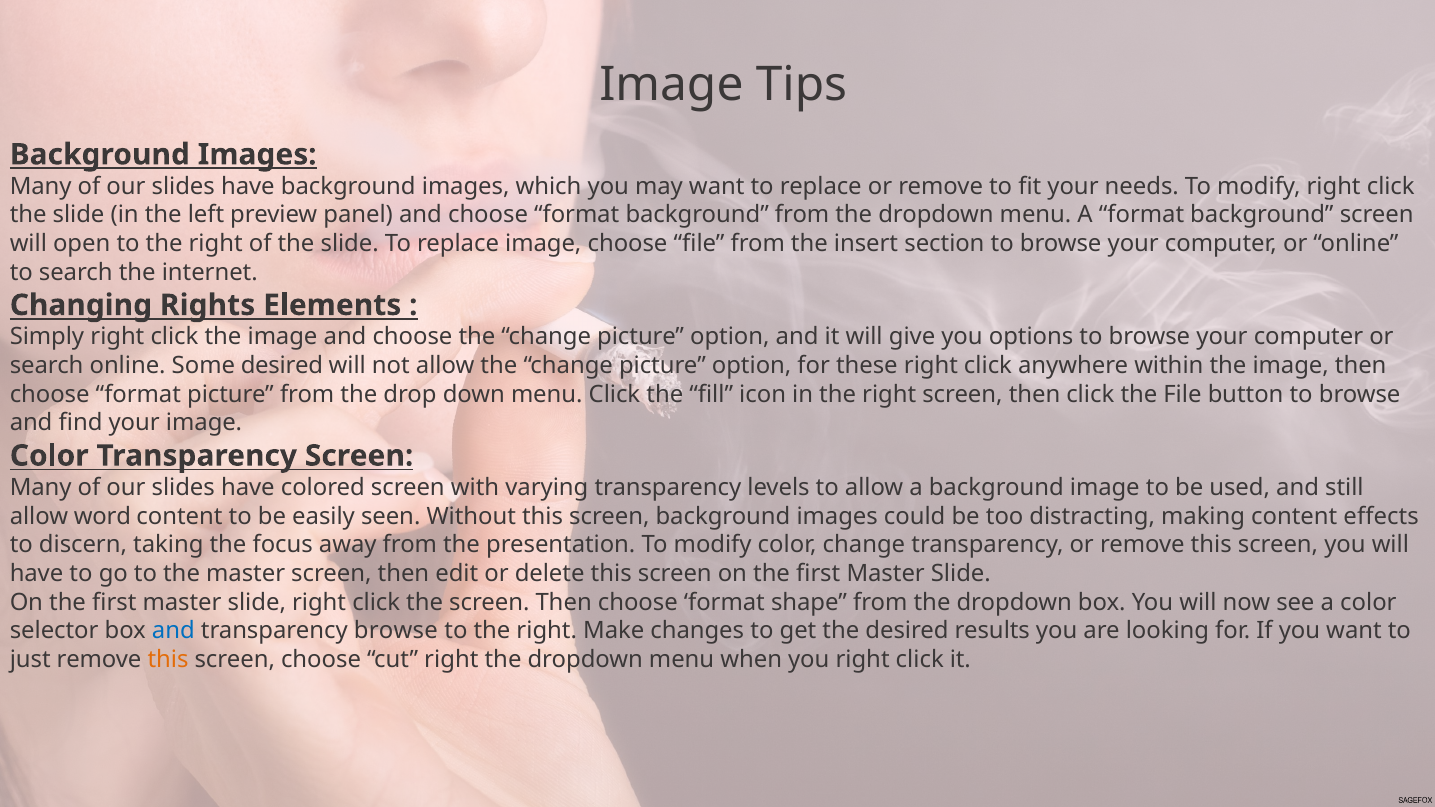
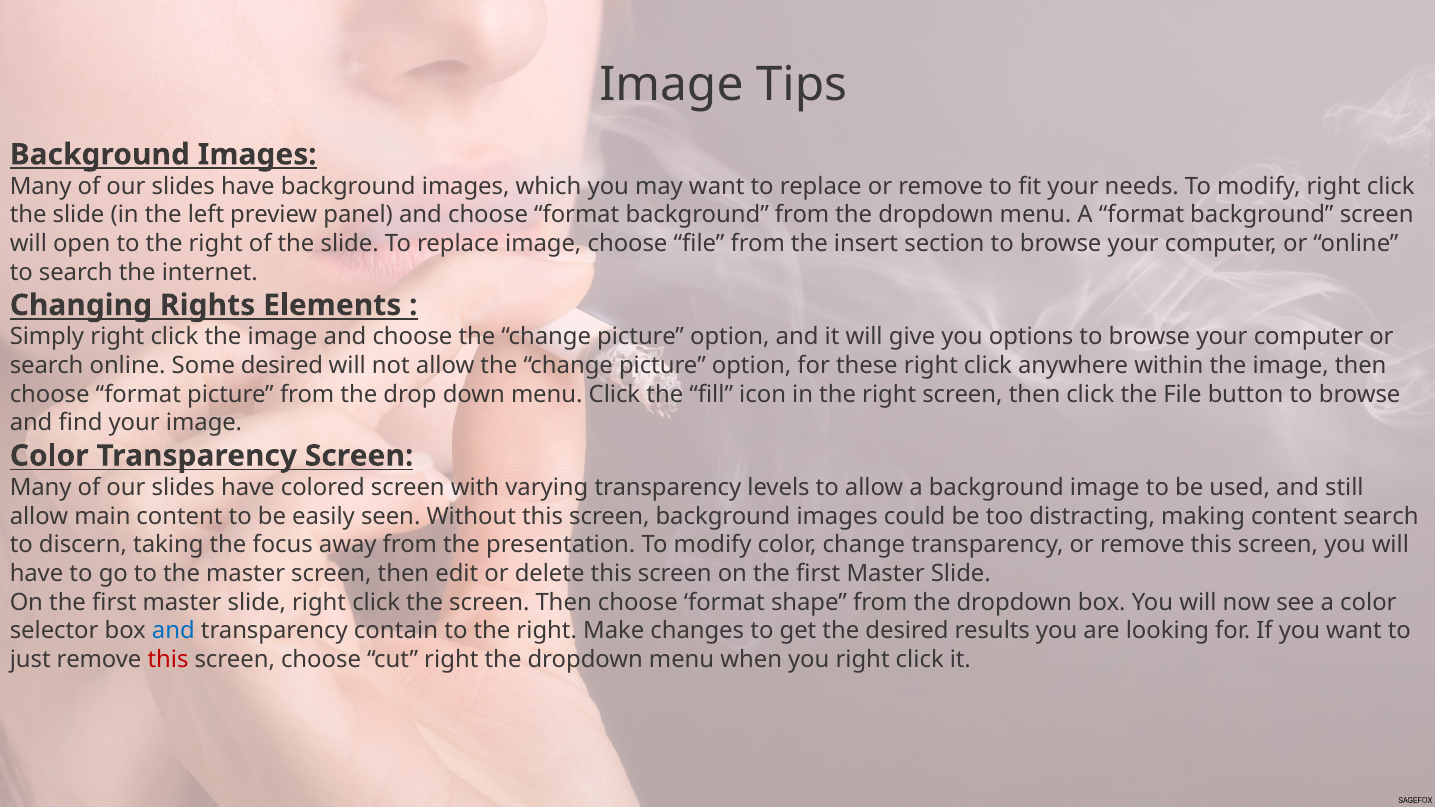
word: word -> main
content effects: effects -> search
transparency browse: browse -> contain
this at (168, 660) colour: orange -> red
